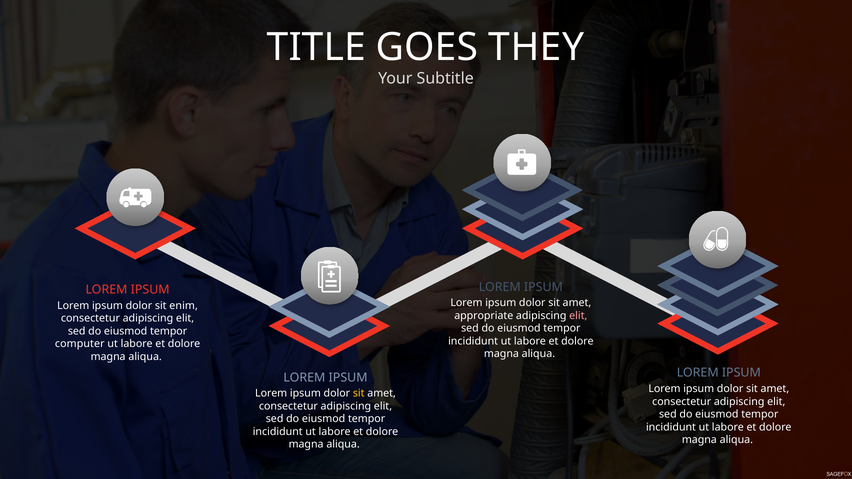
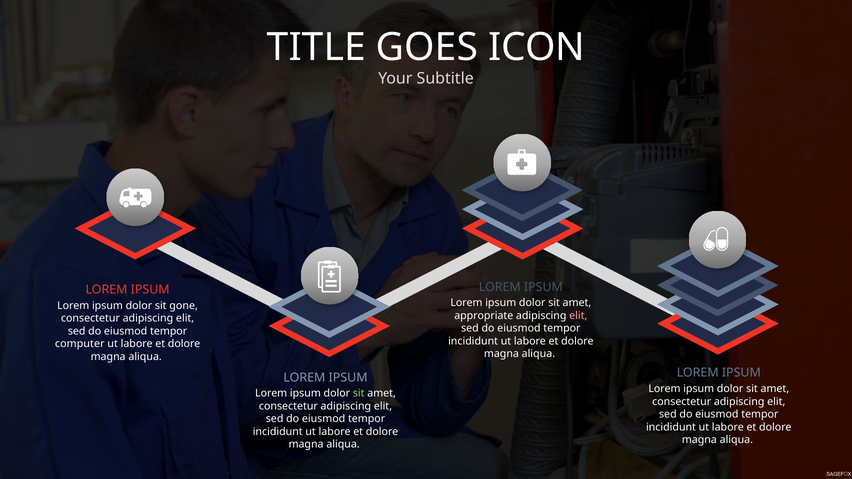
THEY: THEY -> ICON
enim: enim -> gone
sit at (359, 394) colour: yellow -> light green
